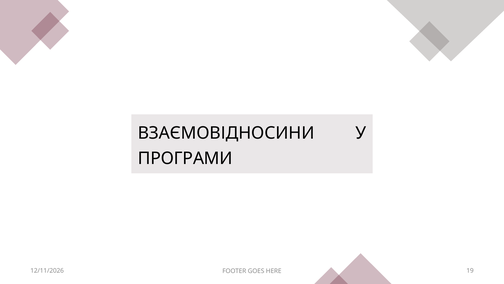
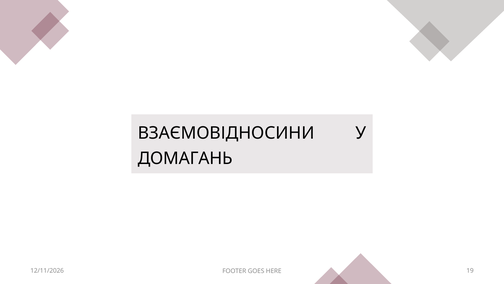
ПРОГРАМИ: ПРОГРАМИ -> ДОМАГАНЬ
